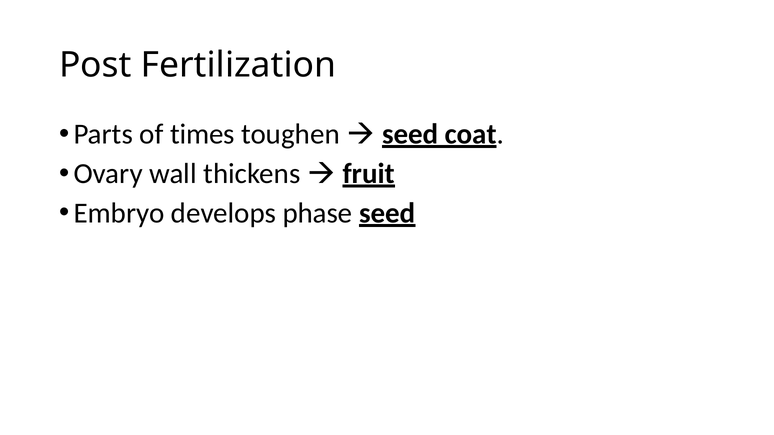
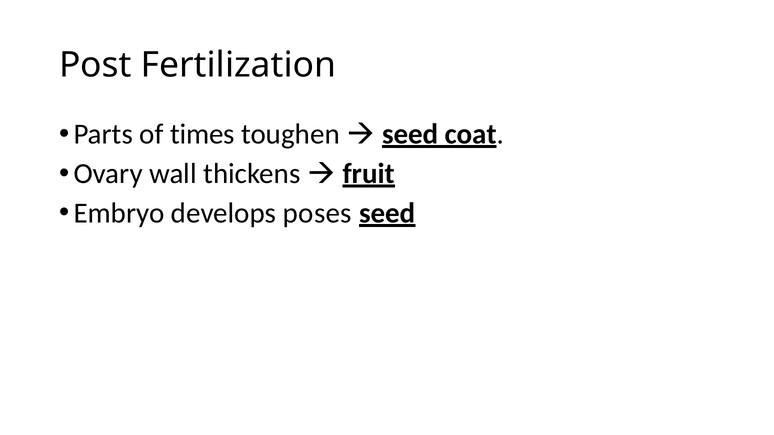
phase: phase -> poses
